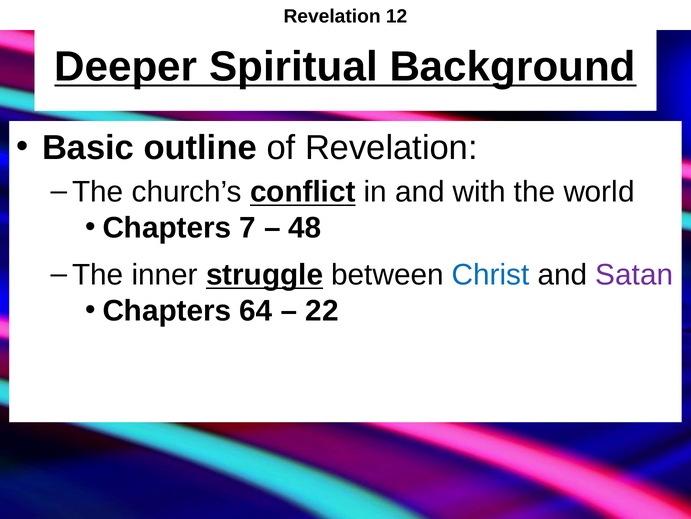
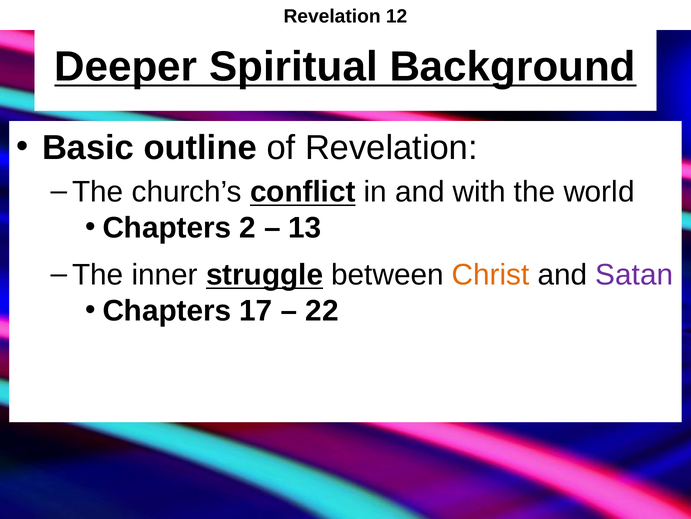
7: 7 -> 2
48: 48 -> 13
Christ colour: blue -> orange
64: 64 -> 17
